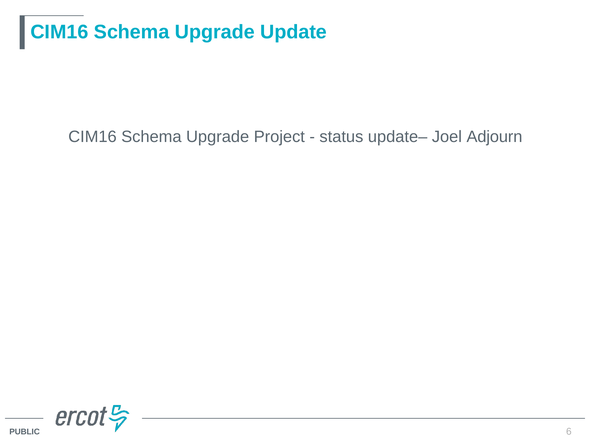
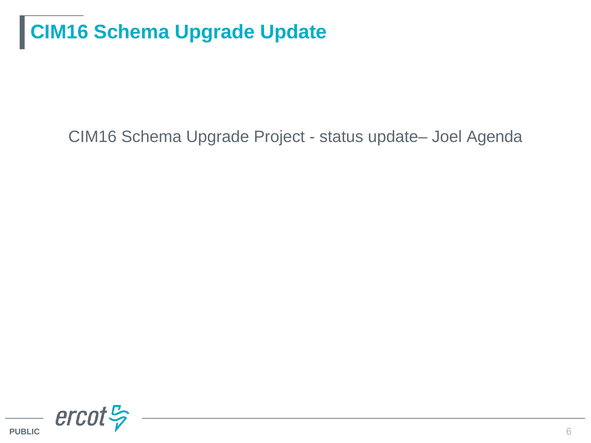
Adjourn: Adjourn -> Agenda
